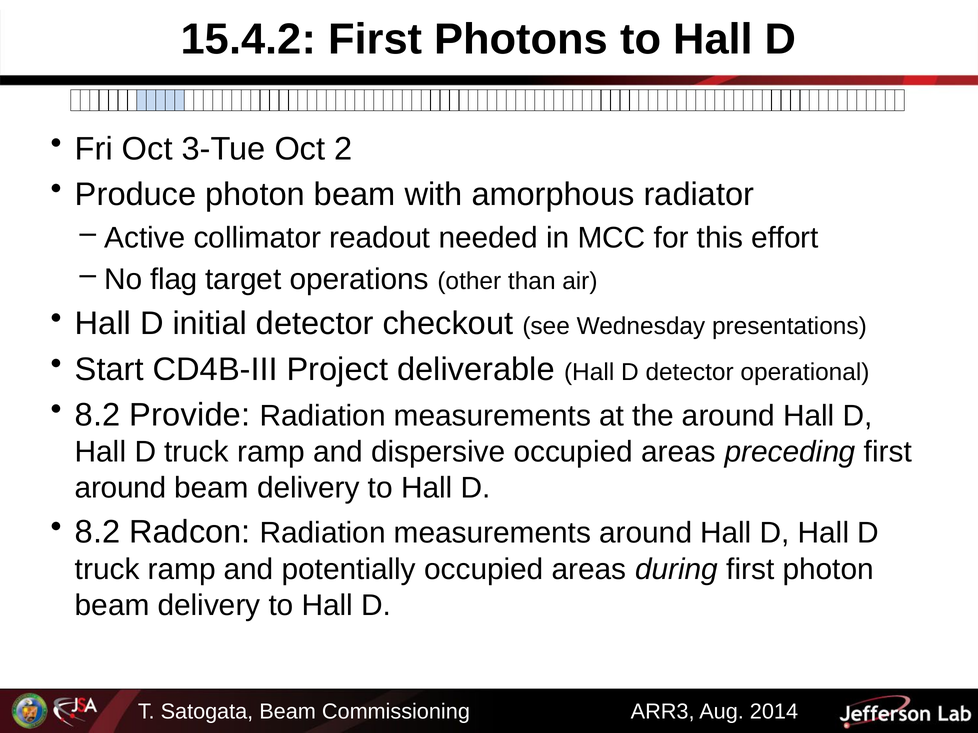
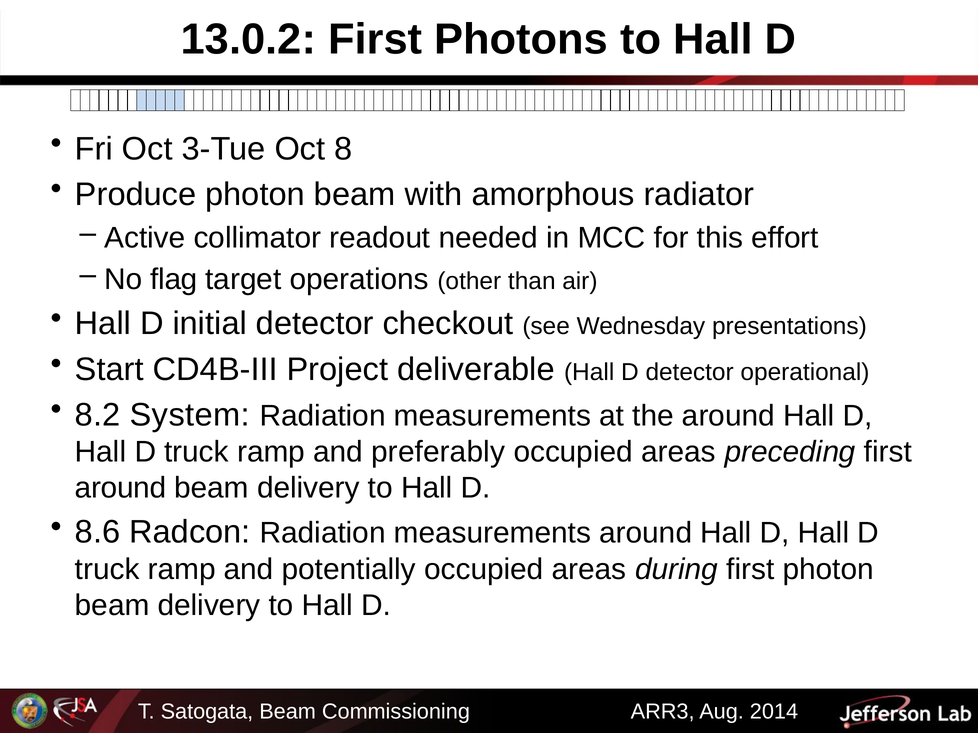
15.4.2: 15.4.2 -> 13.0.2
2: 2 -> 8
Provide: Provide -> System
dispersive: dispersive -> preferably
8.2 at (98, 532): 8.2 -> 8.6
